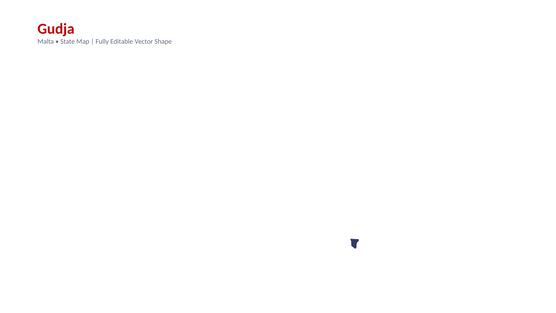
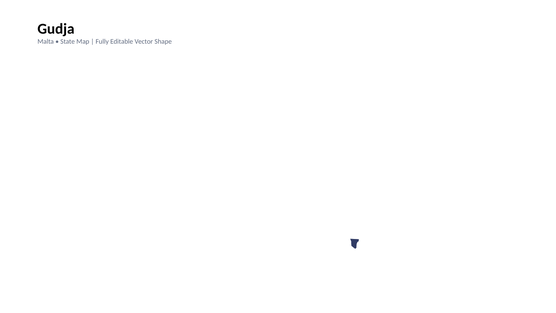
Gudja colour: red -> black
